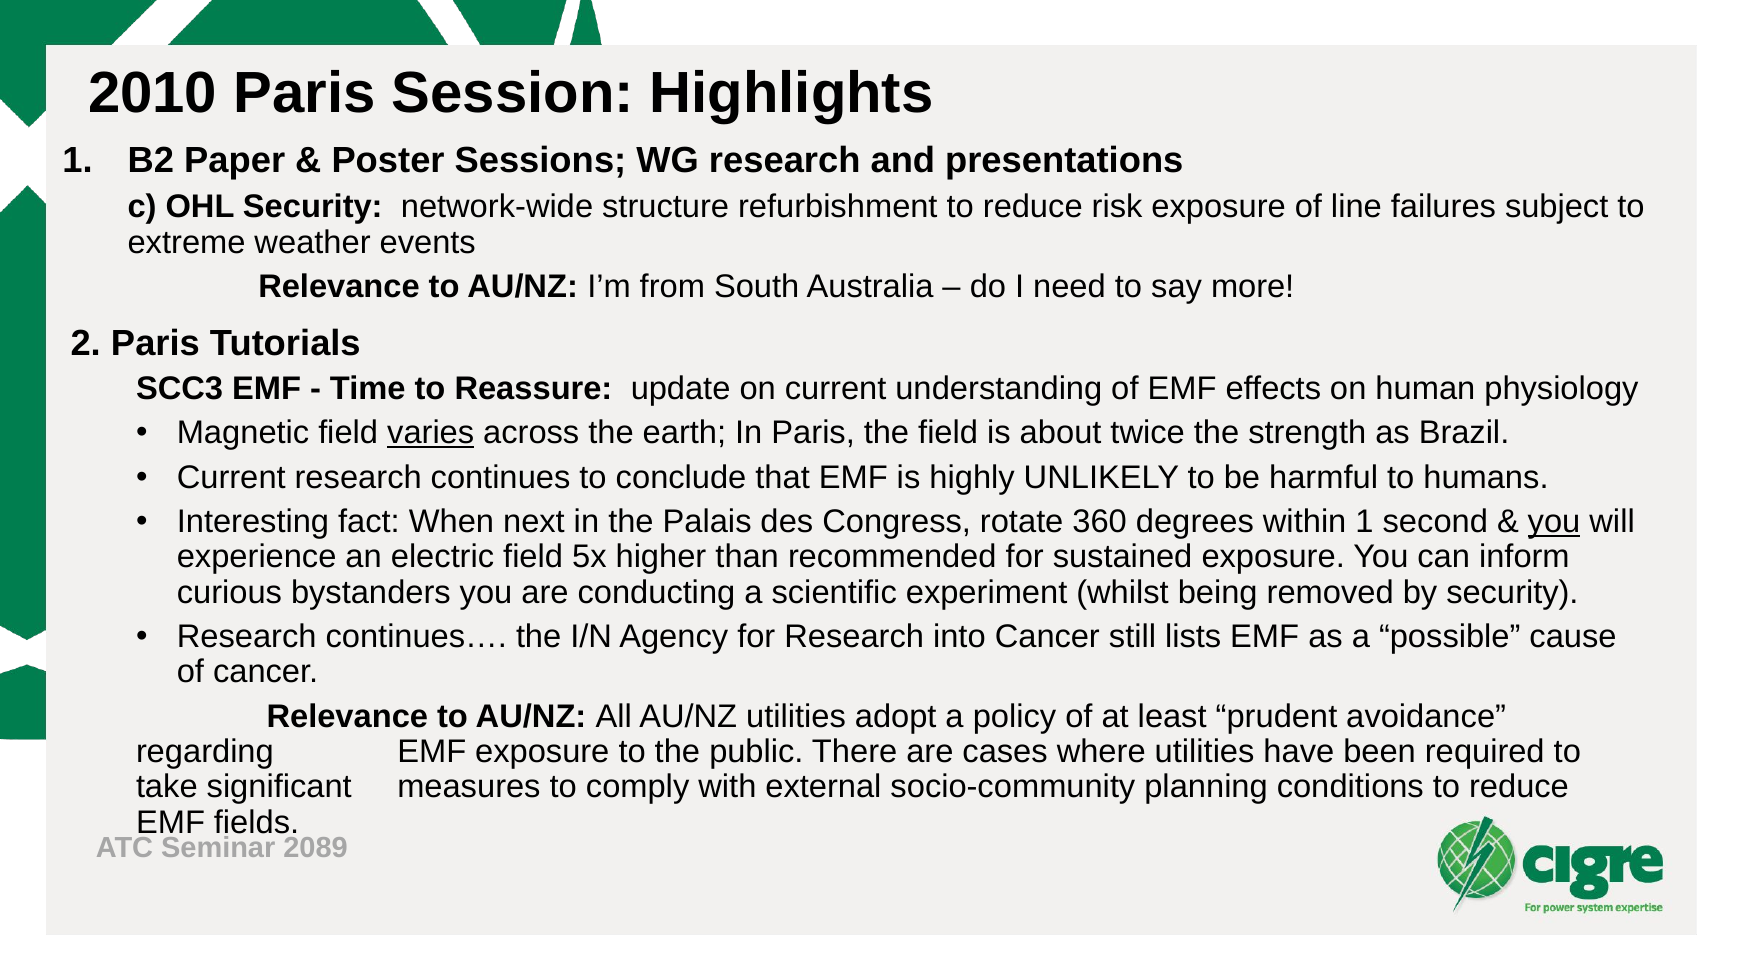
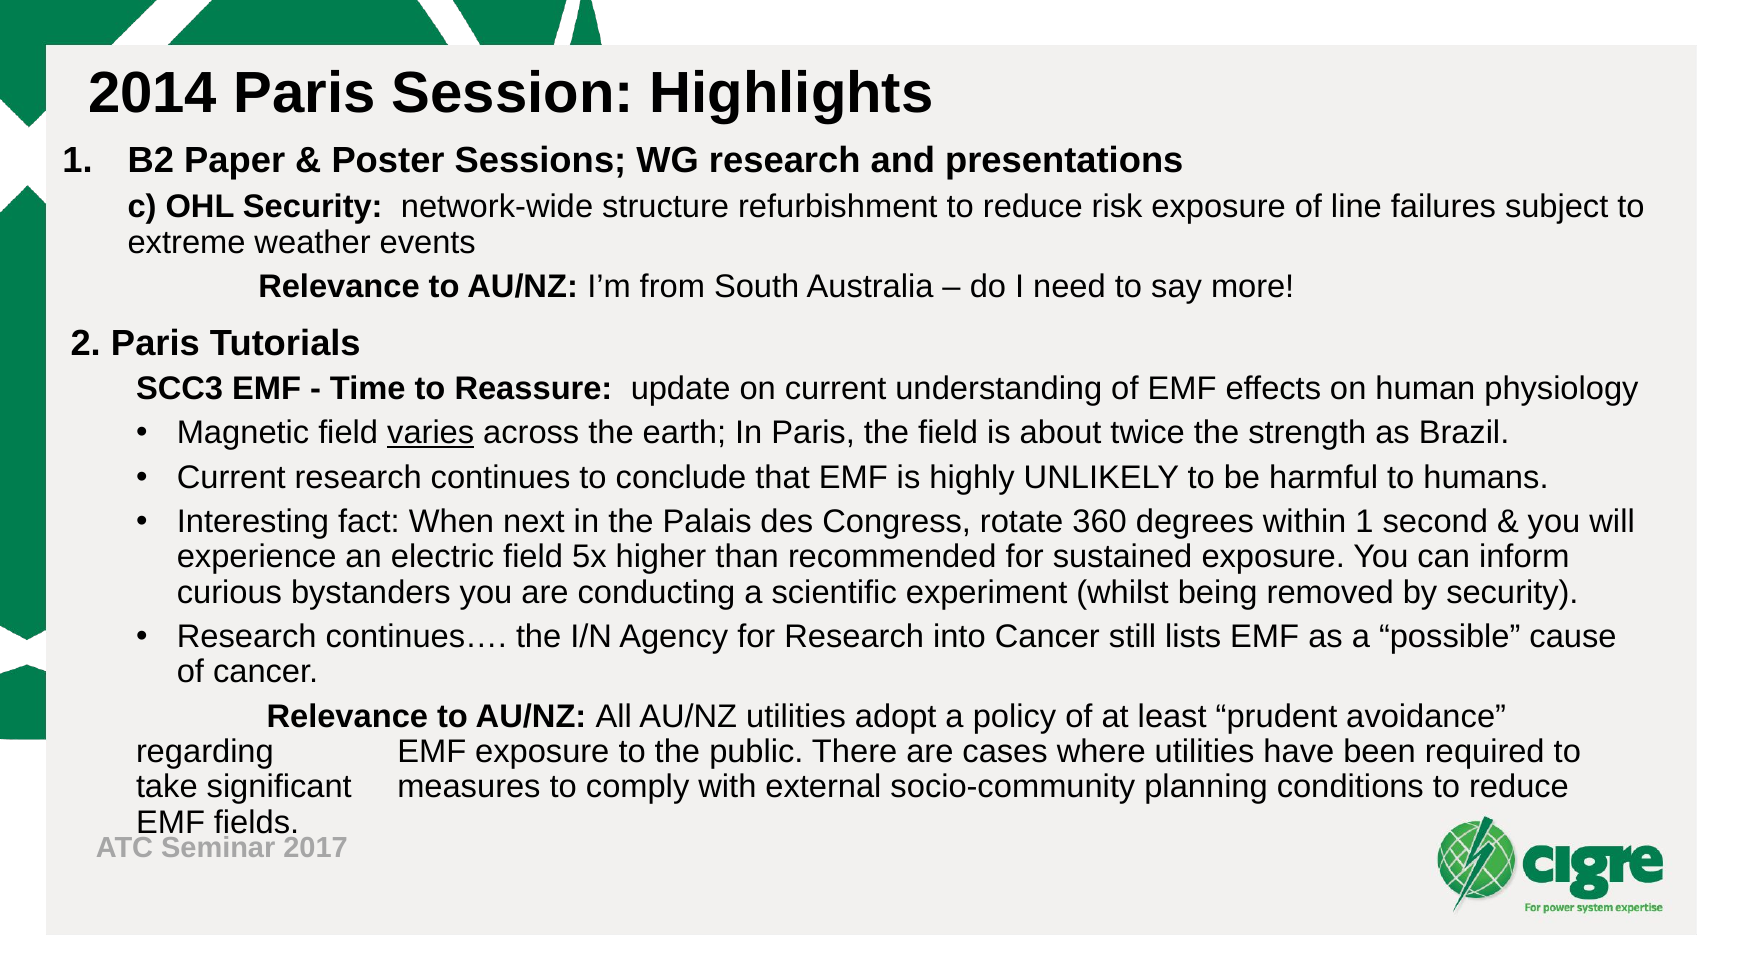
2010: 2010 -> 2014
you at (1554, 522) underline: present -> none
2089: 2089 -> 2017
